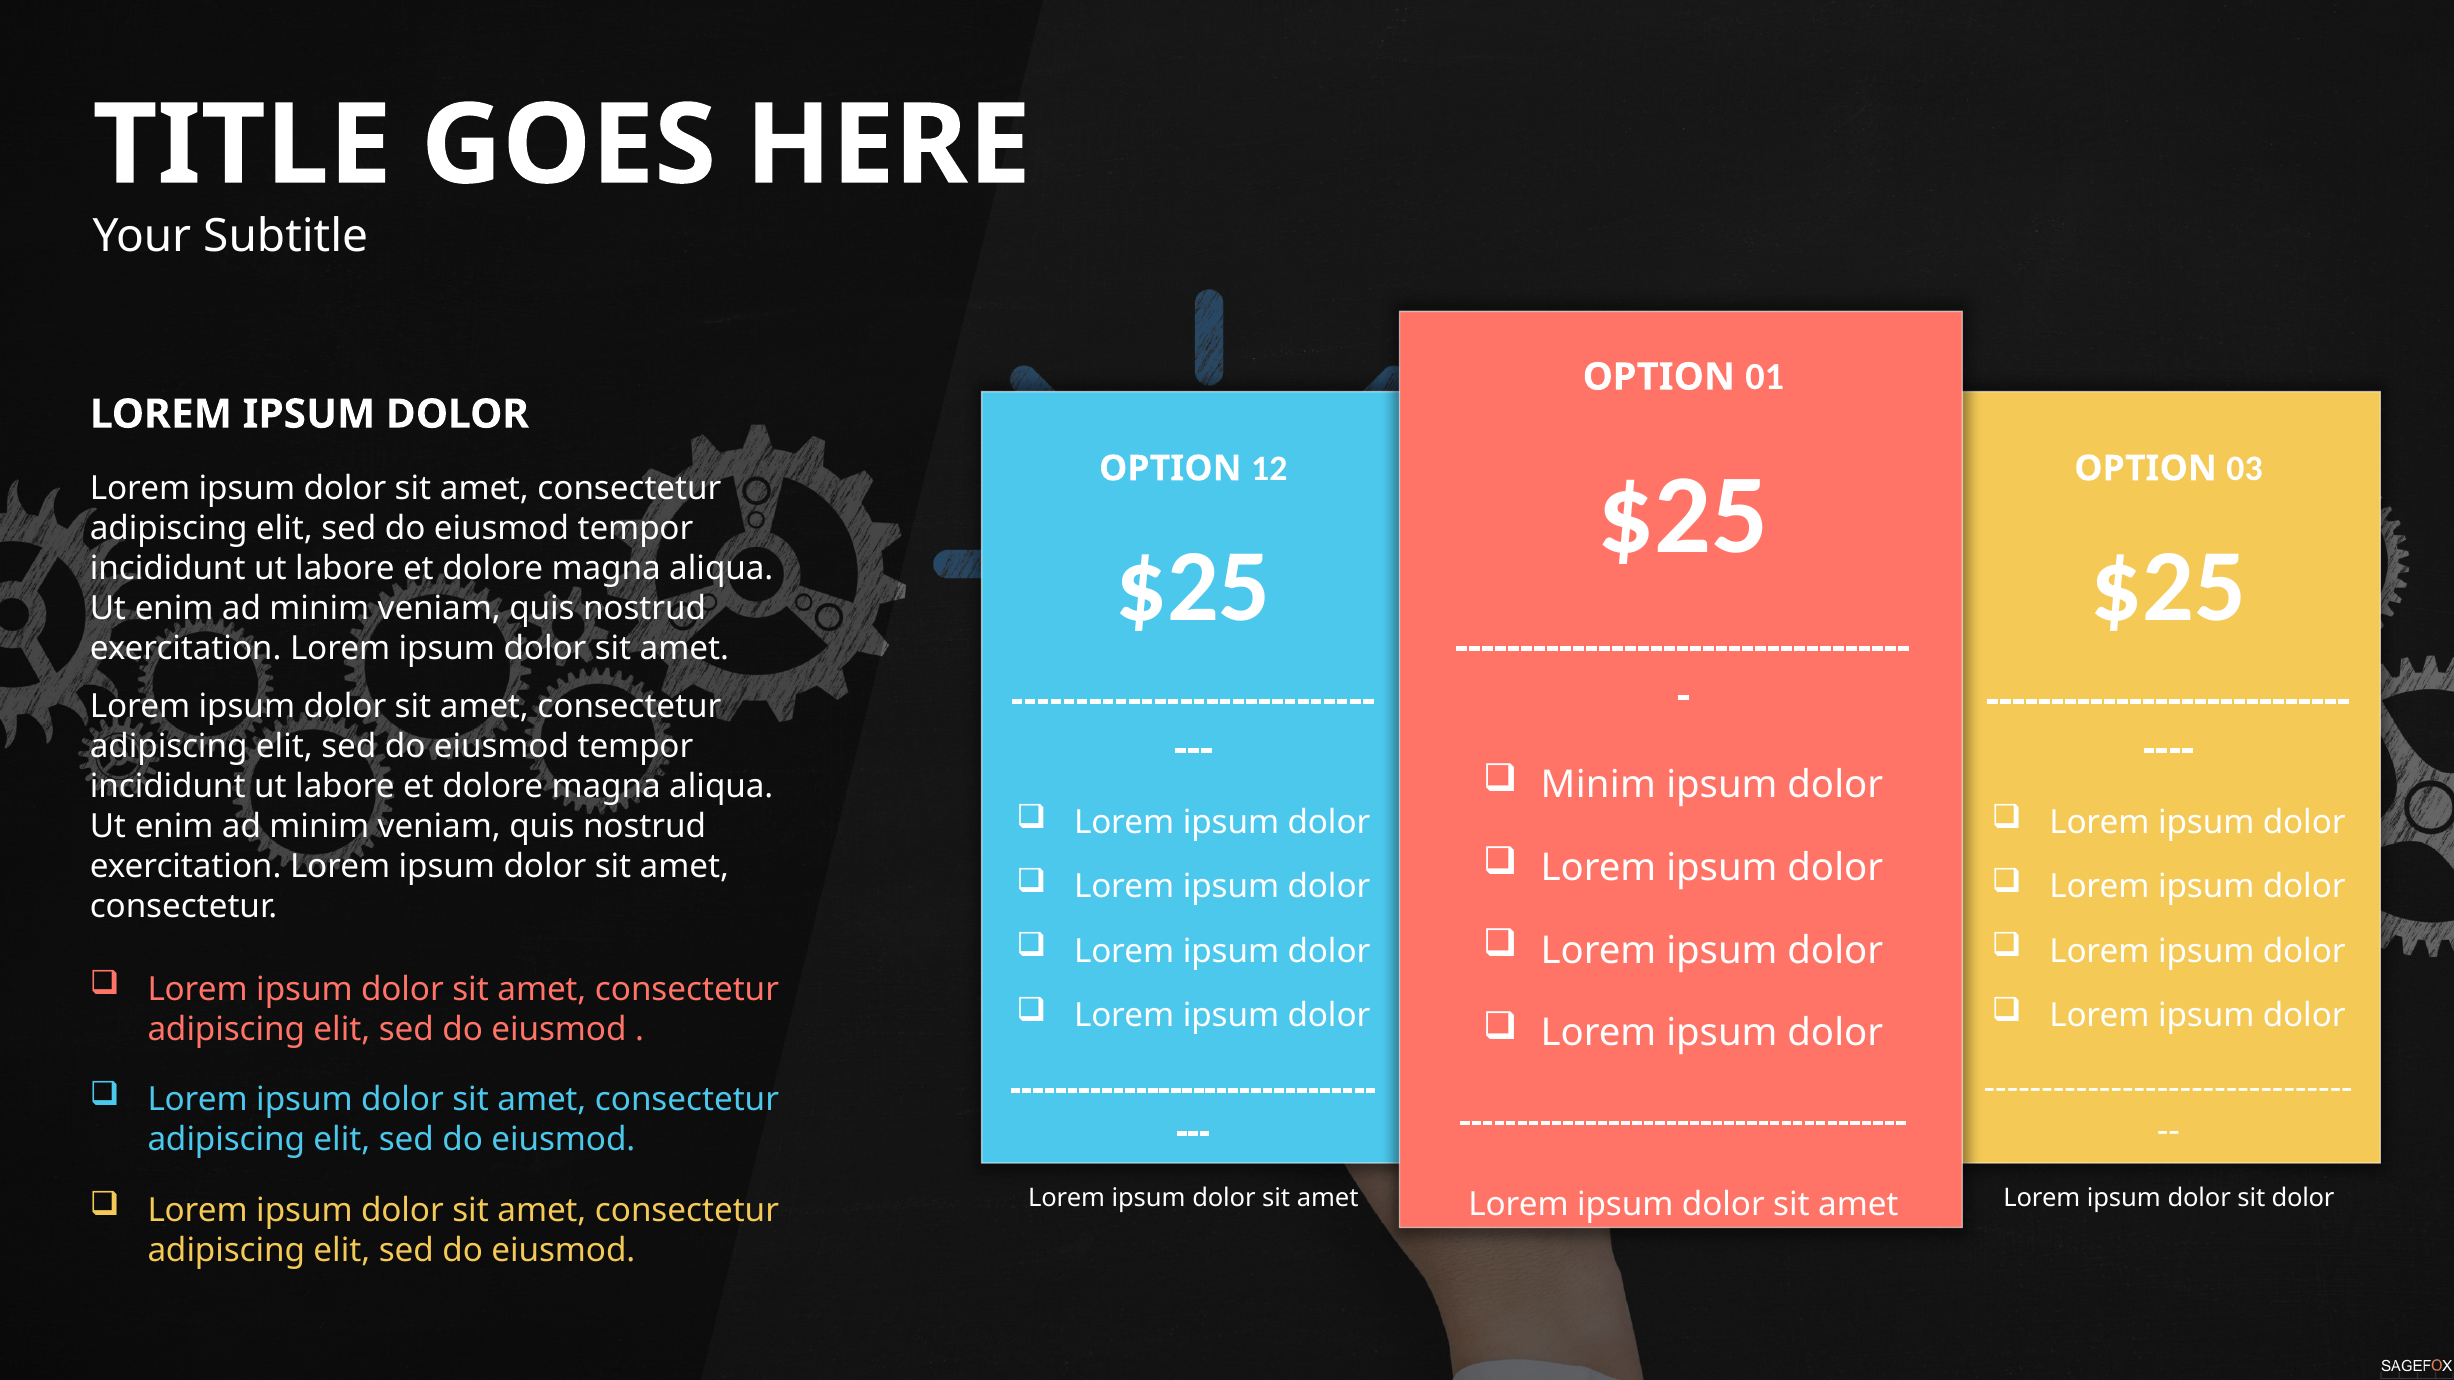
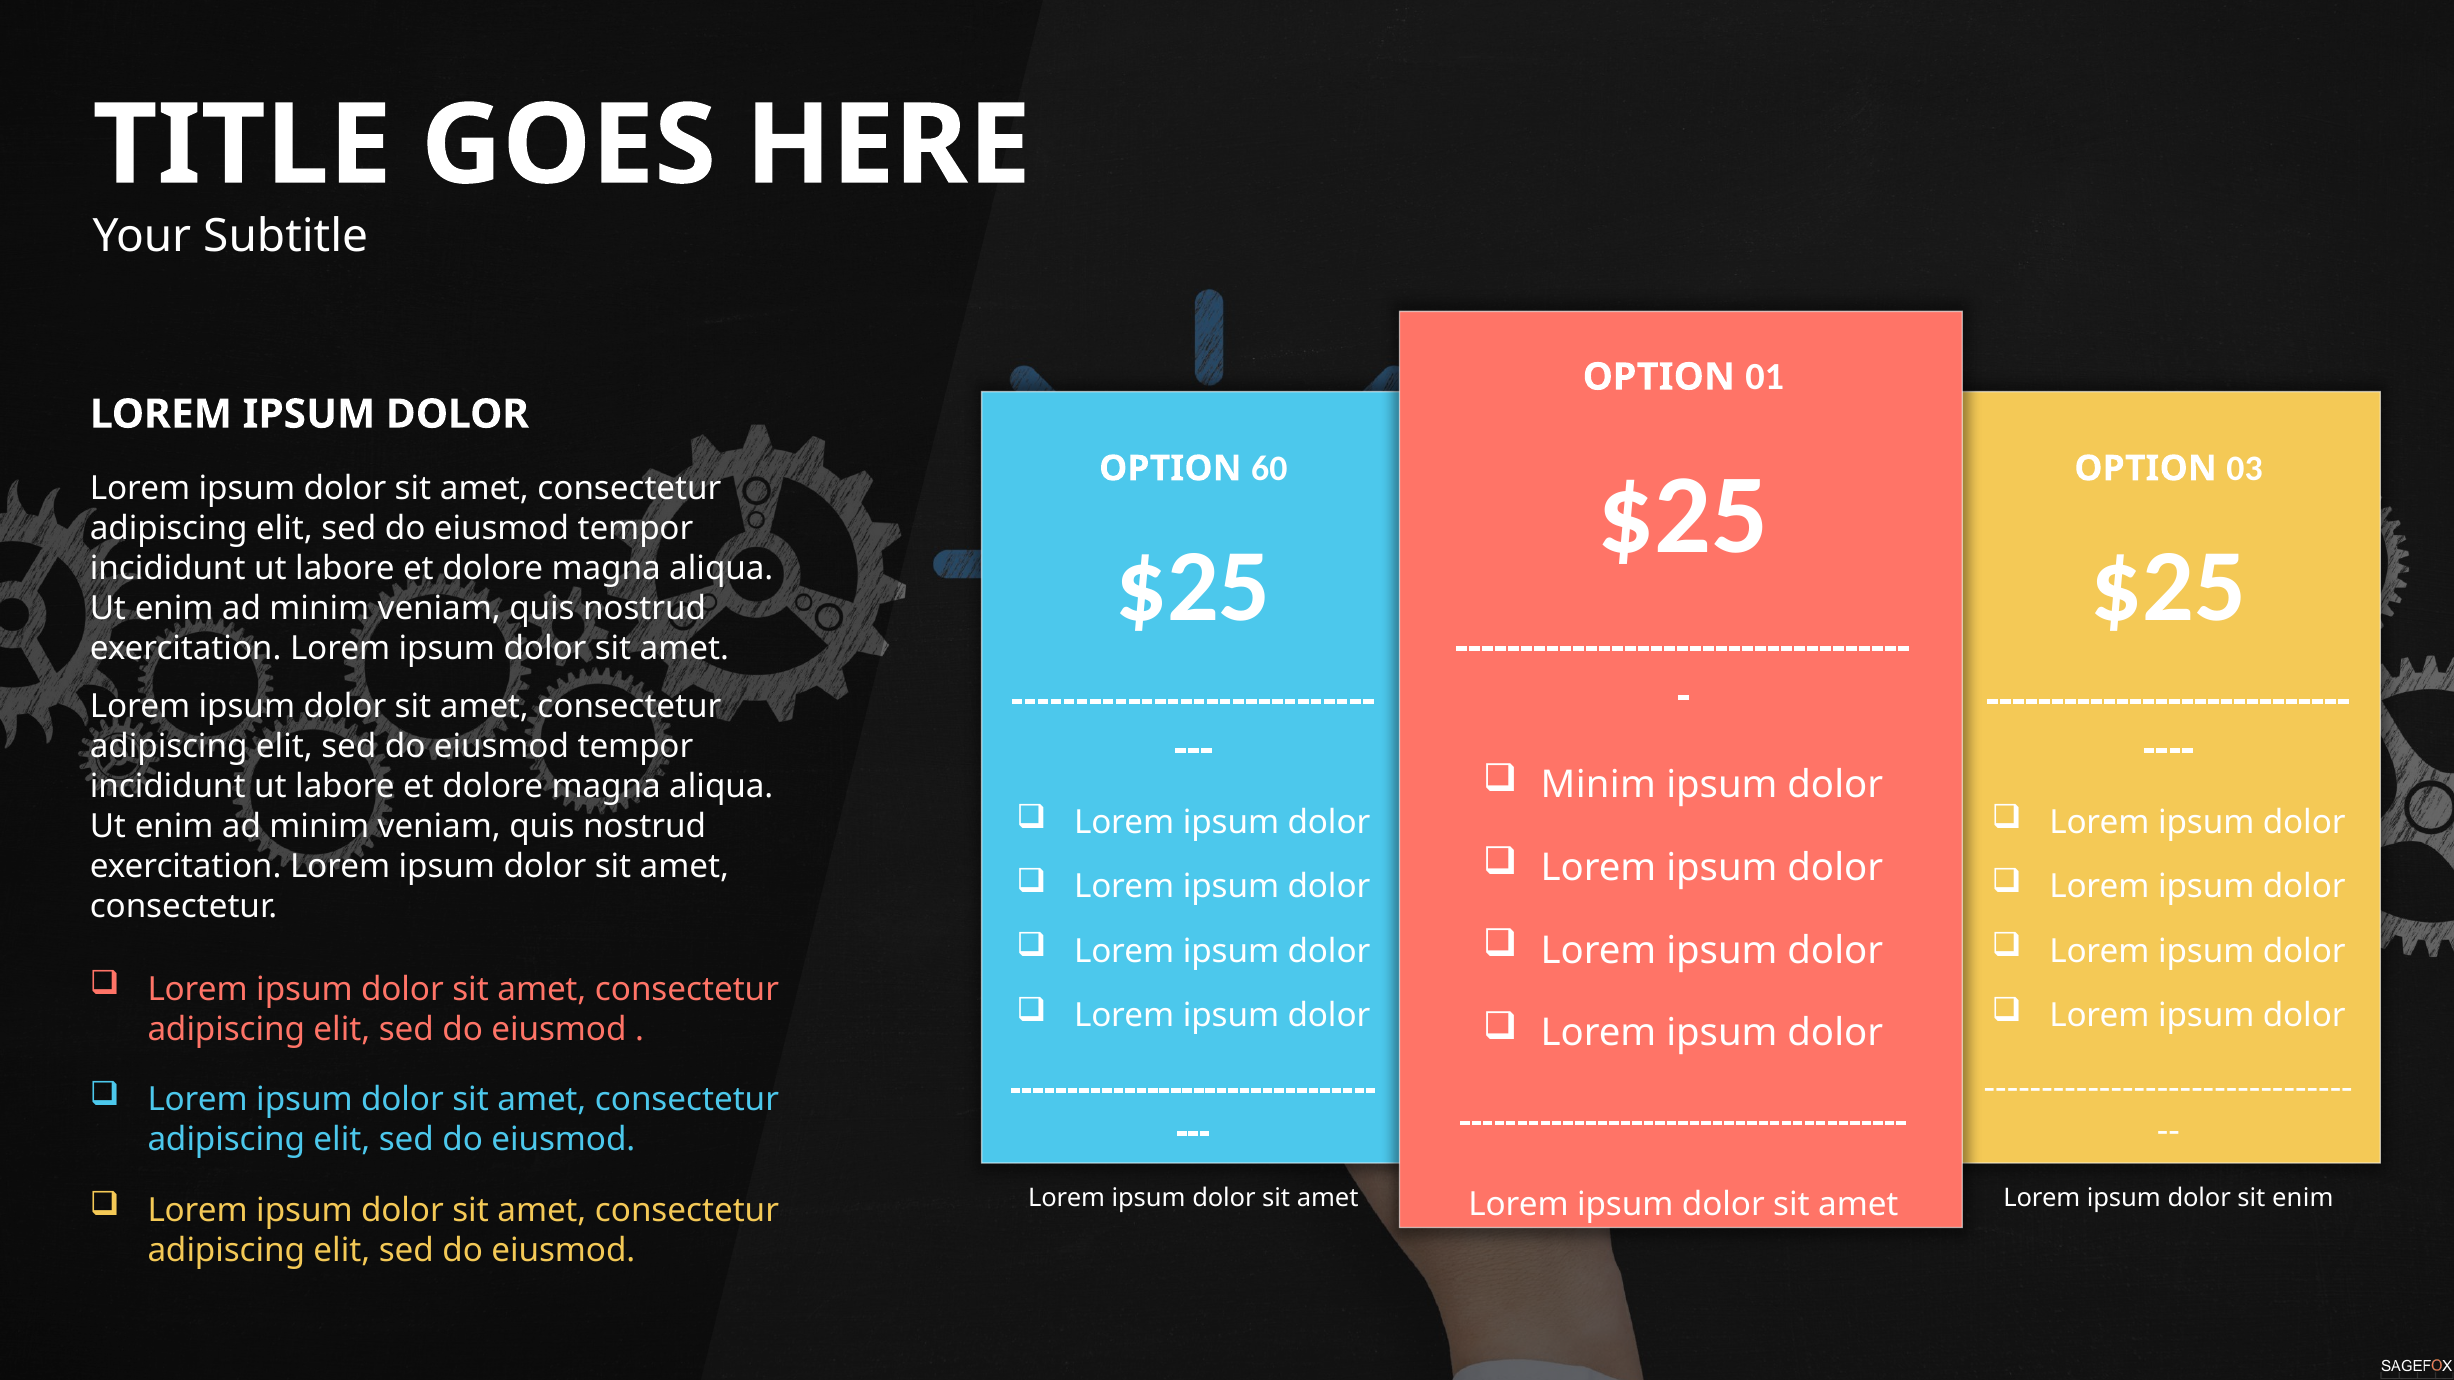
12: 12 -> 60
sit dolor: dolor -> enim
